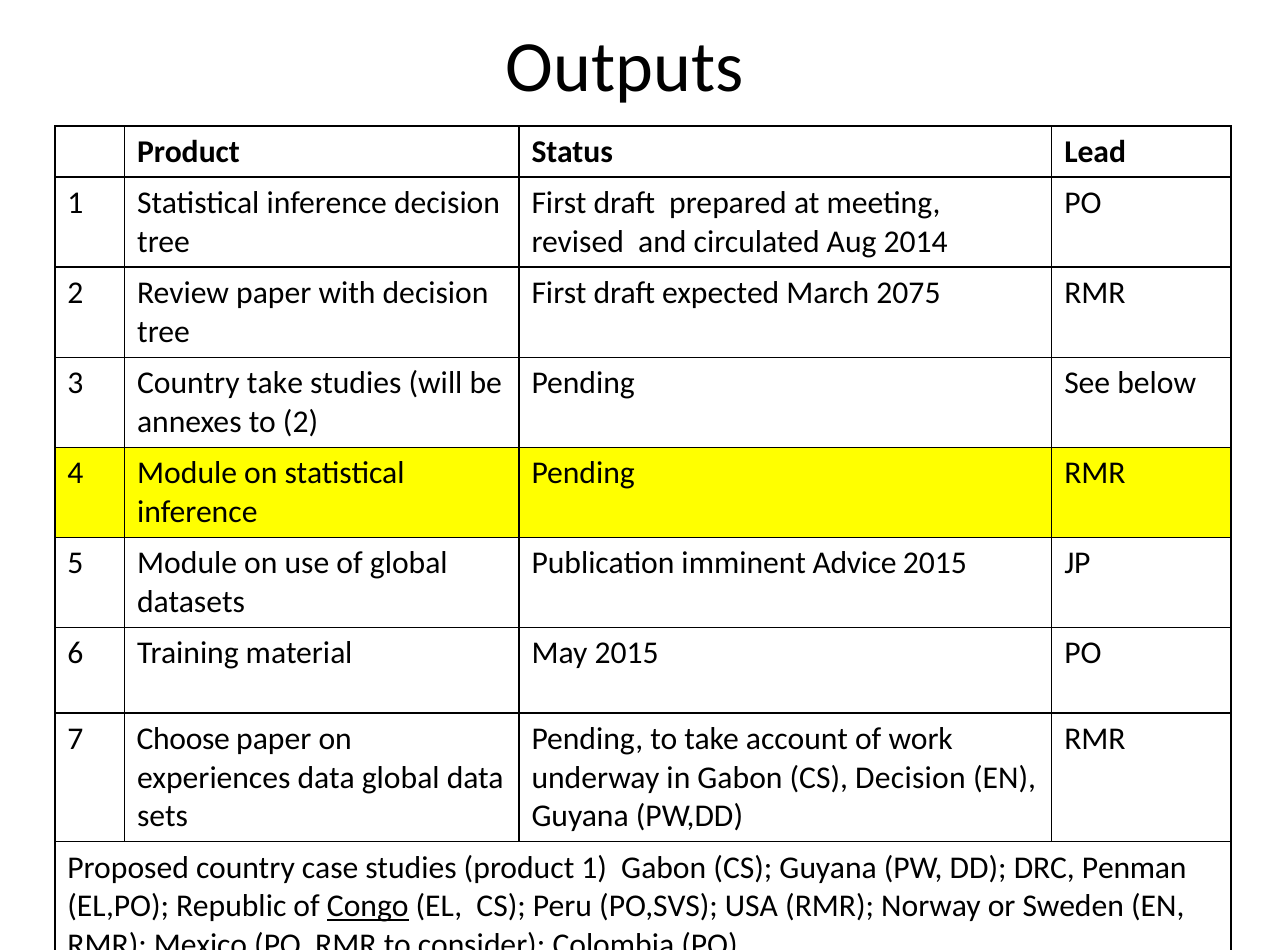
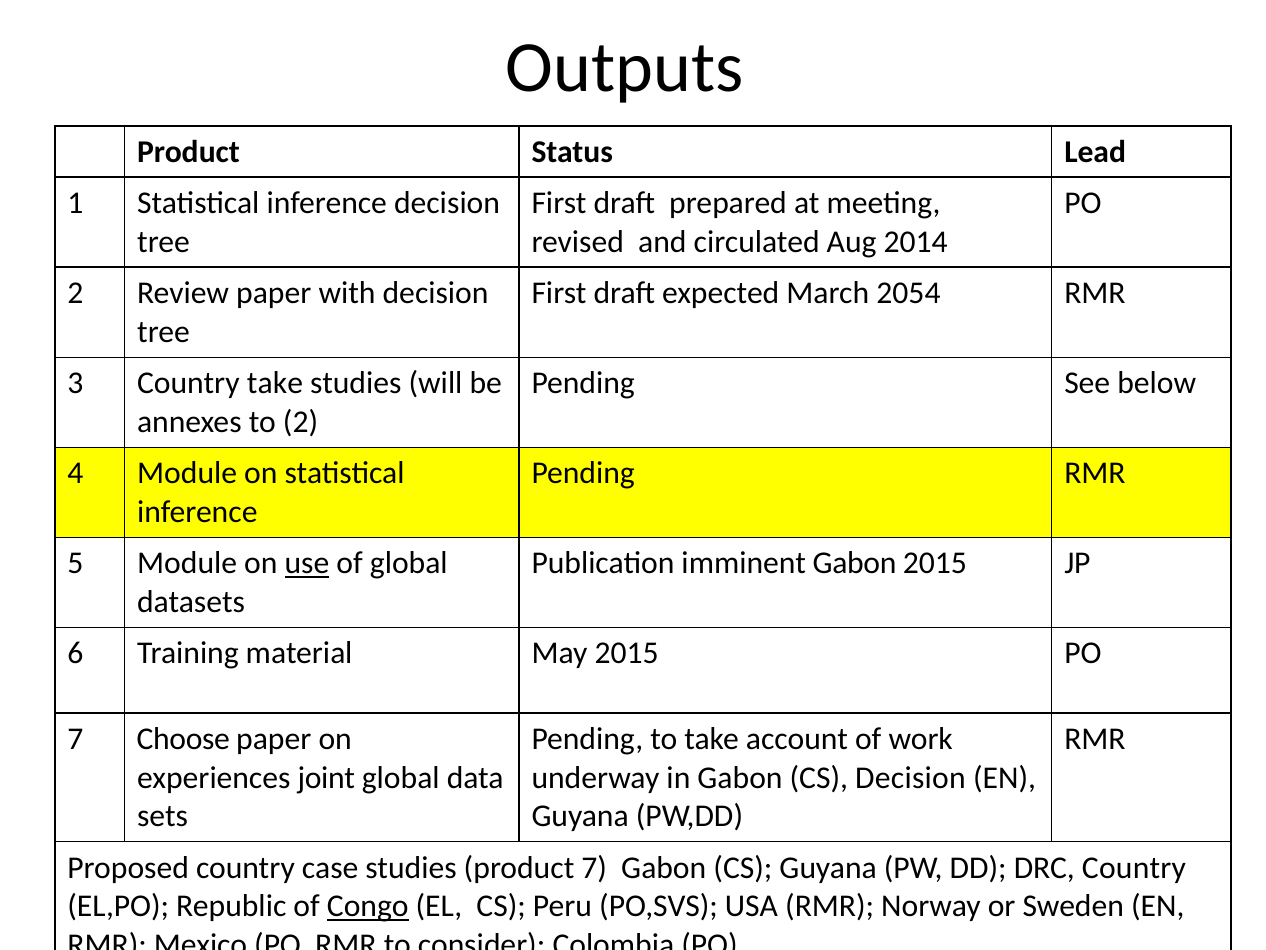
2075: 2075 -> 2054
use underline: none -> present
imminent Advice: Advice -> Gabon
experiences data: data -> joint
product 1: 1 -> 7
DRC Penman: Penman -> Country
